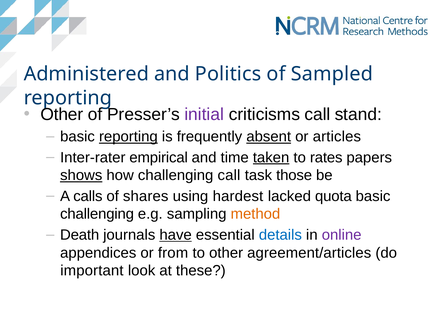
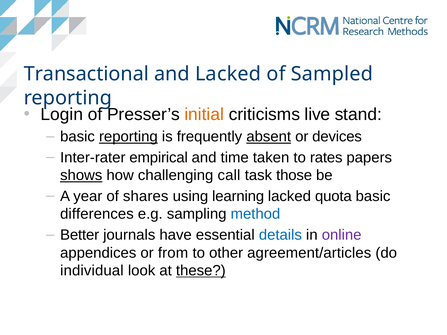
Administered: Administered -> Transactional
and Politics: Politics -> Lacked
Other at (62, 115): Other -> Login
initial colour: purple -> orange
criticisms call: call -> live
articles: articles -> devices
taken underline: present -> none
calls: calls -> year
hardest: hardest -> learning
challenging at (97, 214): challenging -> differences
method colour: orange -> blue
Death: Death -> Better
have underline: present -> none
important: important -> individual
these underline: none -> present
